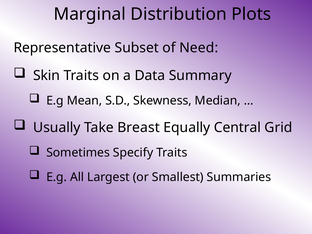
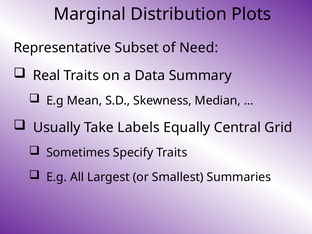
Skin: Skin -> Real
Breast: Breast -> Labels
